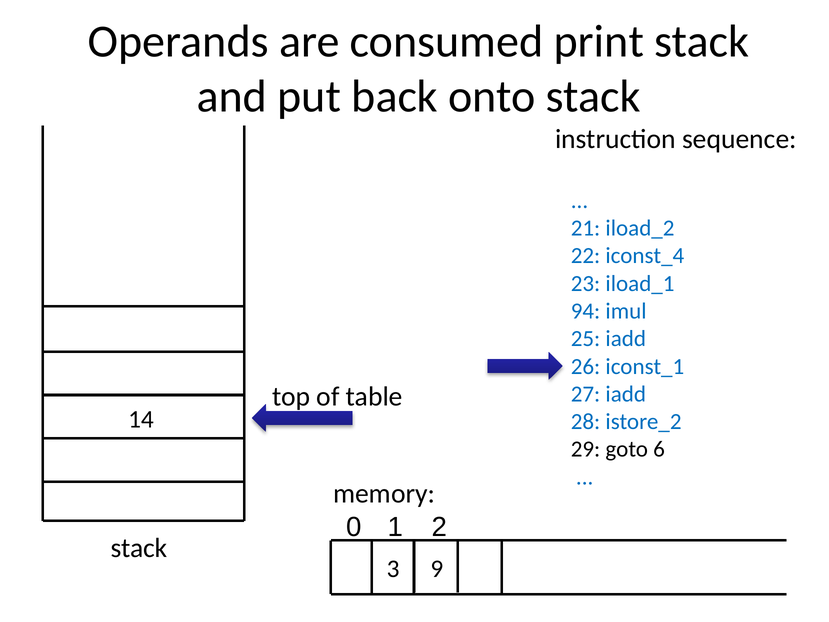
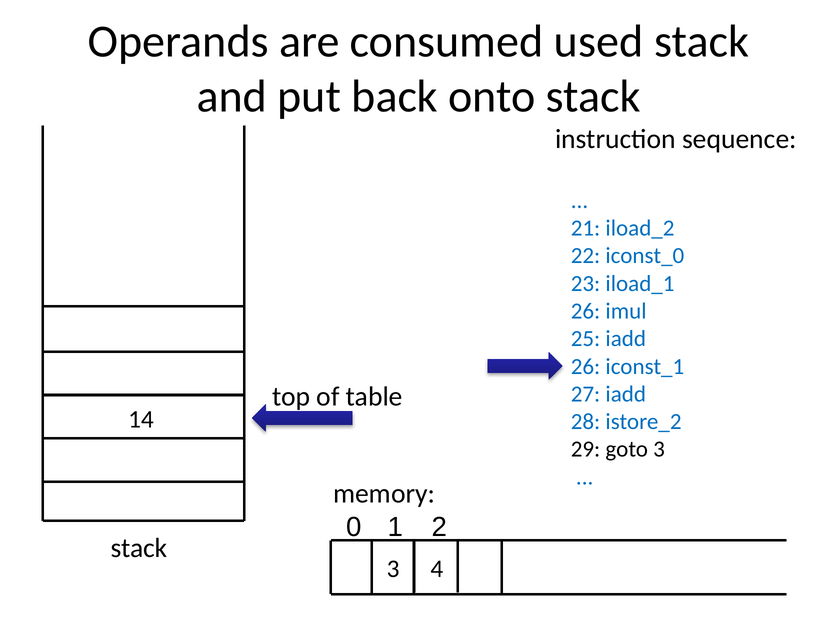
print: print -> used
iconst_4: iconst_4 -> iconst_0
94 at (586, 311): 94 -> 26
goto 6: 6 -> 3
9: 9 -> 4
